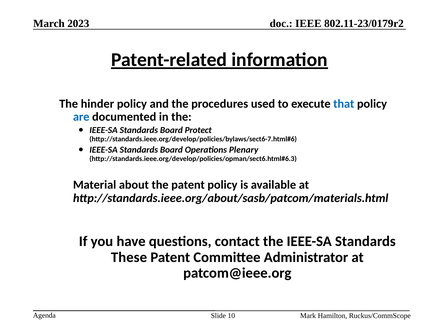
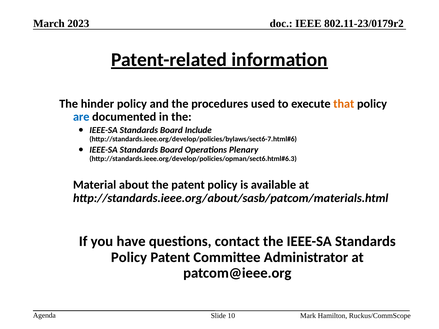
that colour: blue -> orange
Protect: Protect -> Include
These at (129, 257): These -> Policy
